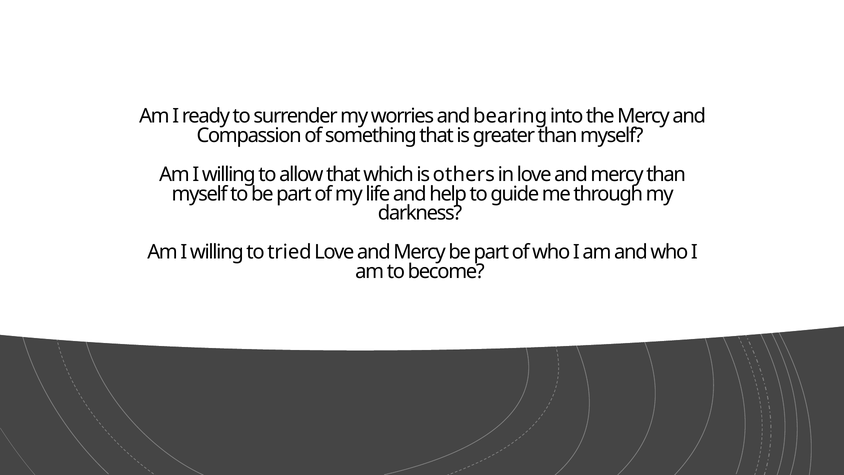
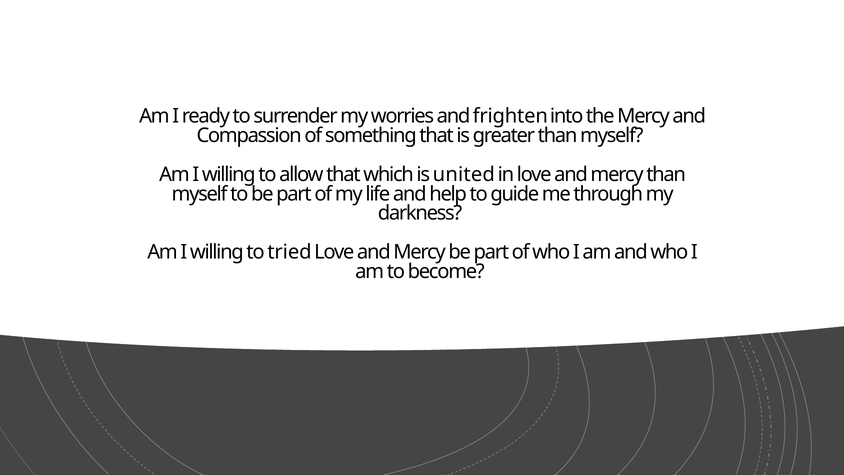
bearing: bearing -> frighten
others: others -> united
